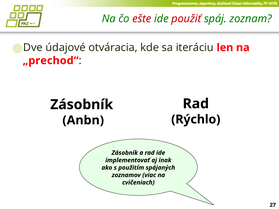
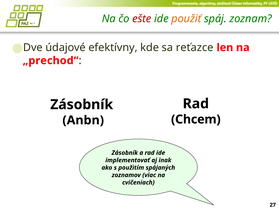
použiť colour: red -> orange
otváracia: otváracia -> efektívny
iteráciu: iteráciu -> reťazce
Rýchlo: Rýchlo -> Chcem
